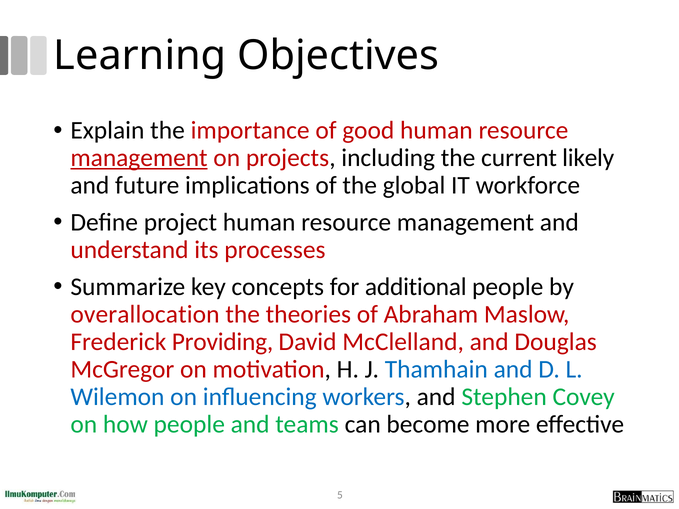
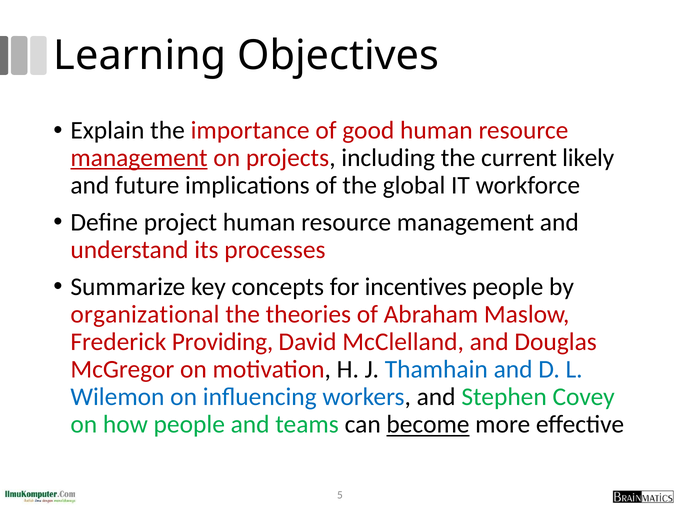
additional: additional -> incentives
overallocation: overallocation -> organizational
become underline: none -> present
